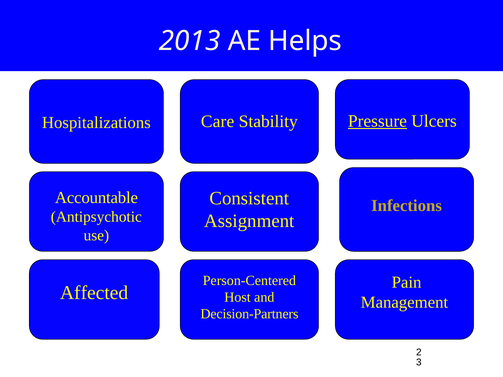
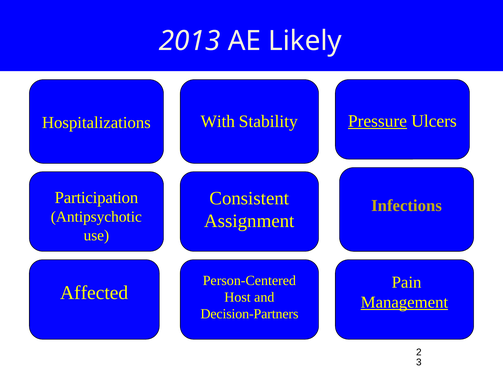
Helps: Helps -> Likely
Care: Care -> With
Accountable: Accountable -> Participation
Management underline: none -> present
